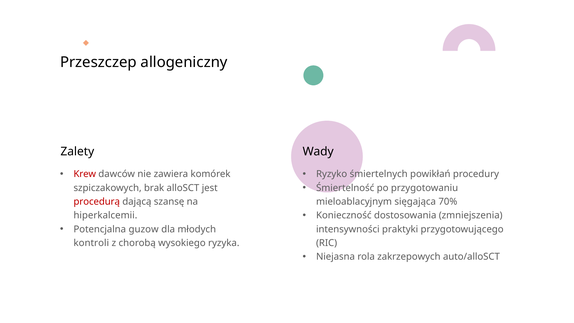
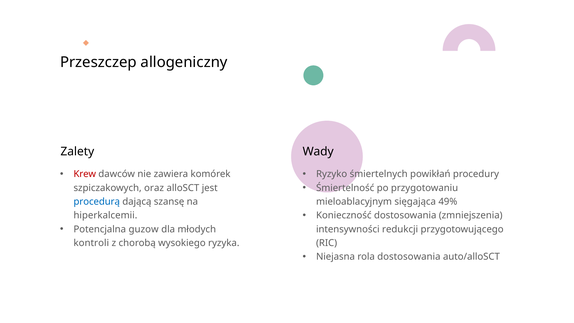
brak: brak -> oraz
procedurą colour: red -> blue
70%: 70% -> 49%
praktyki: praktyki -> redukcji
rola zakrzepowych: zakrzepowych -> dostosowania
